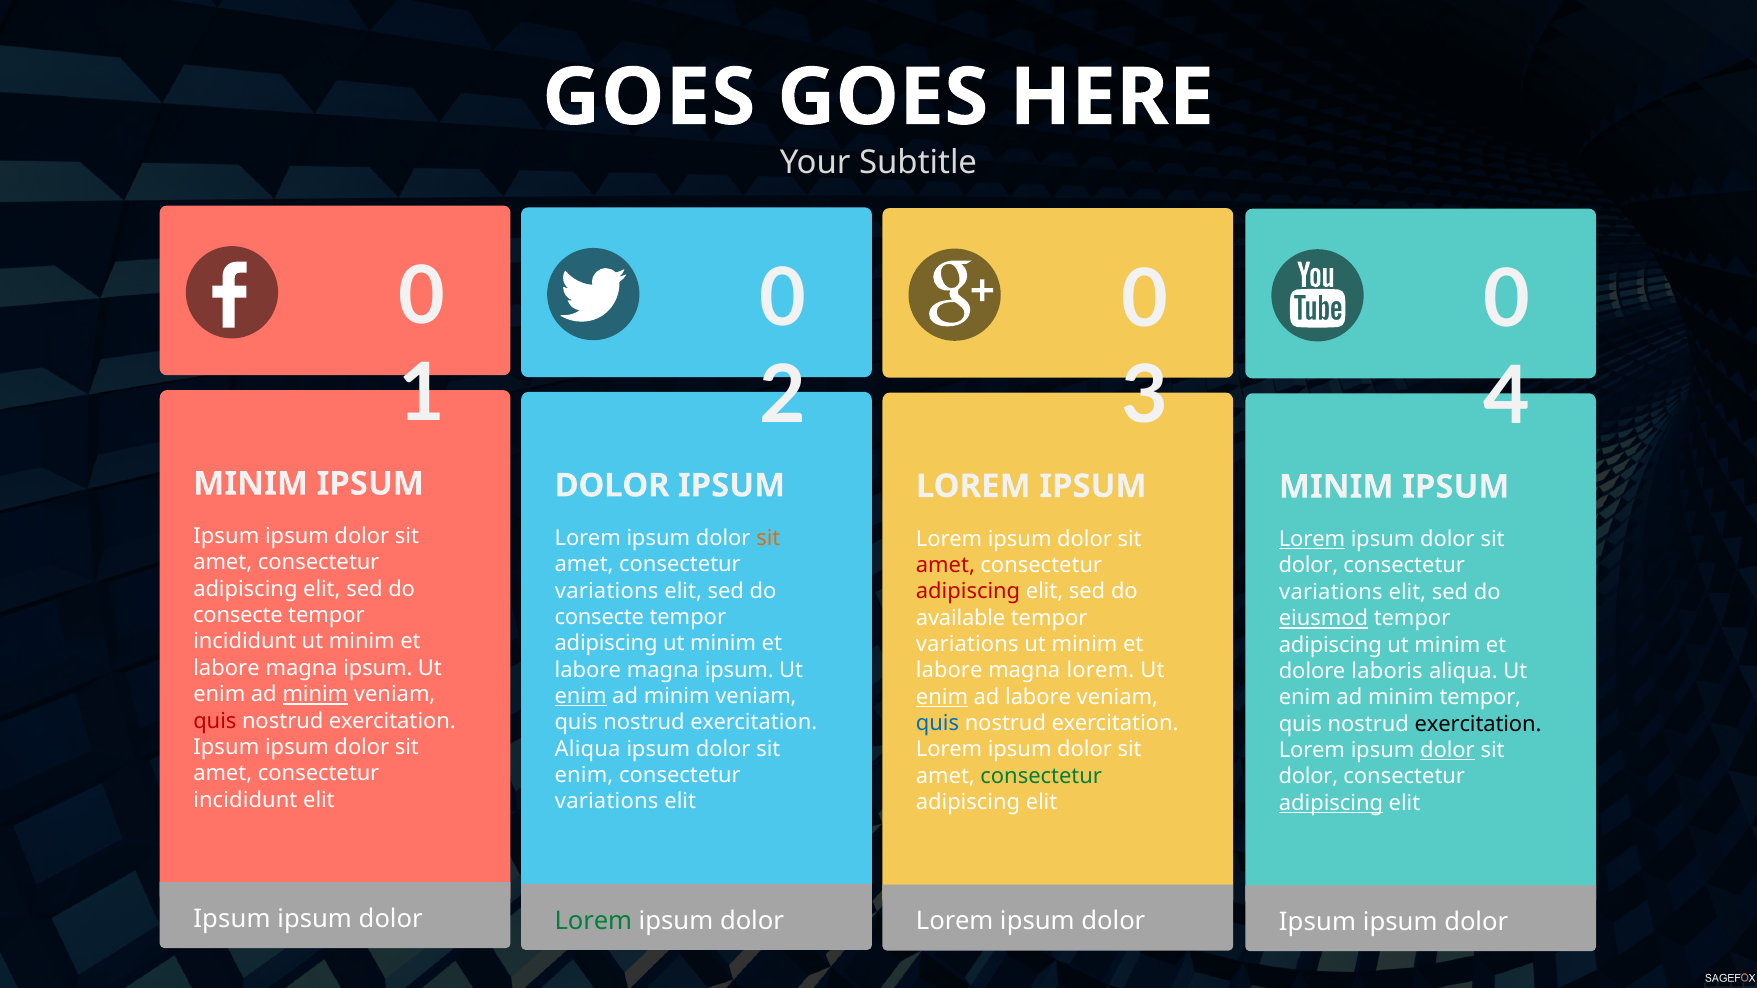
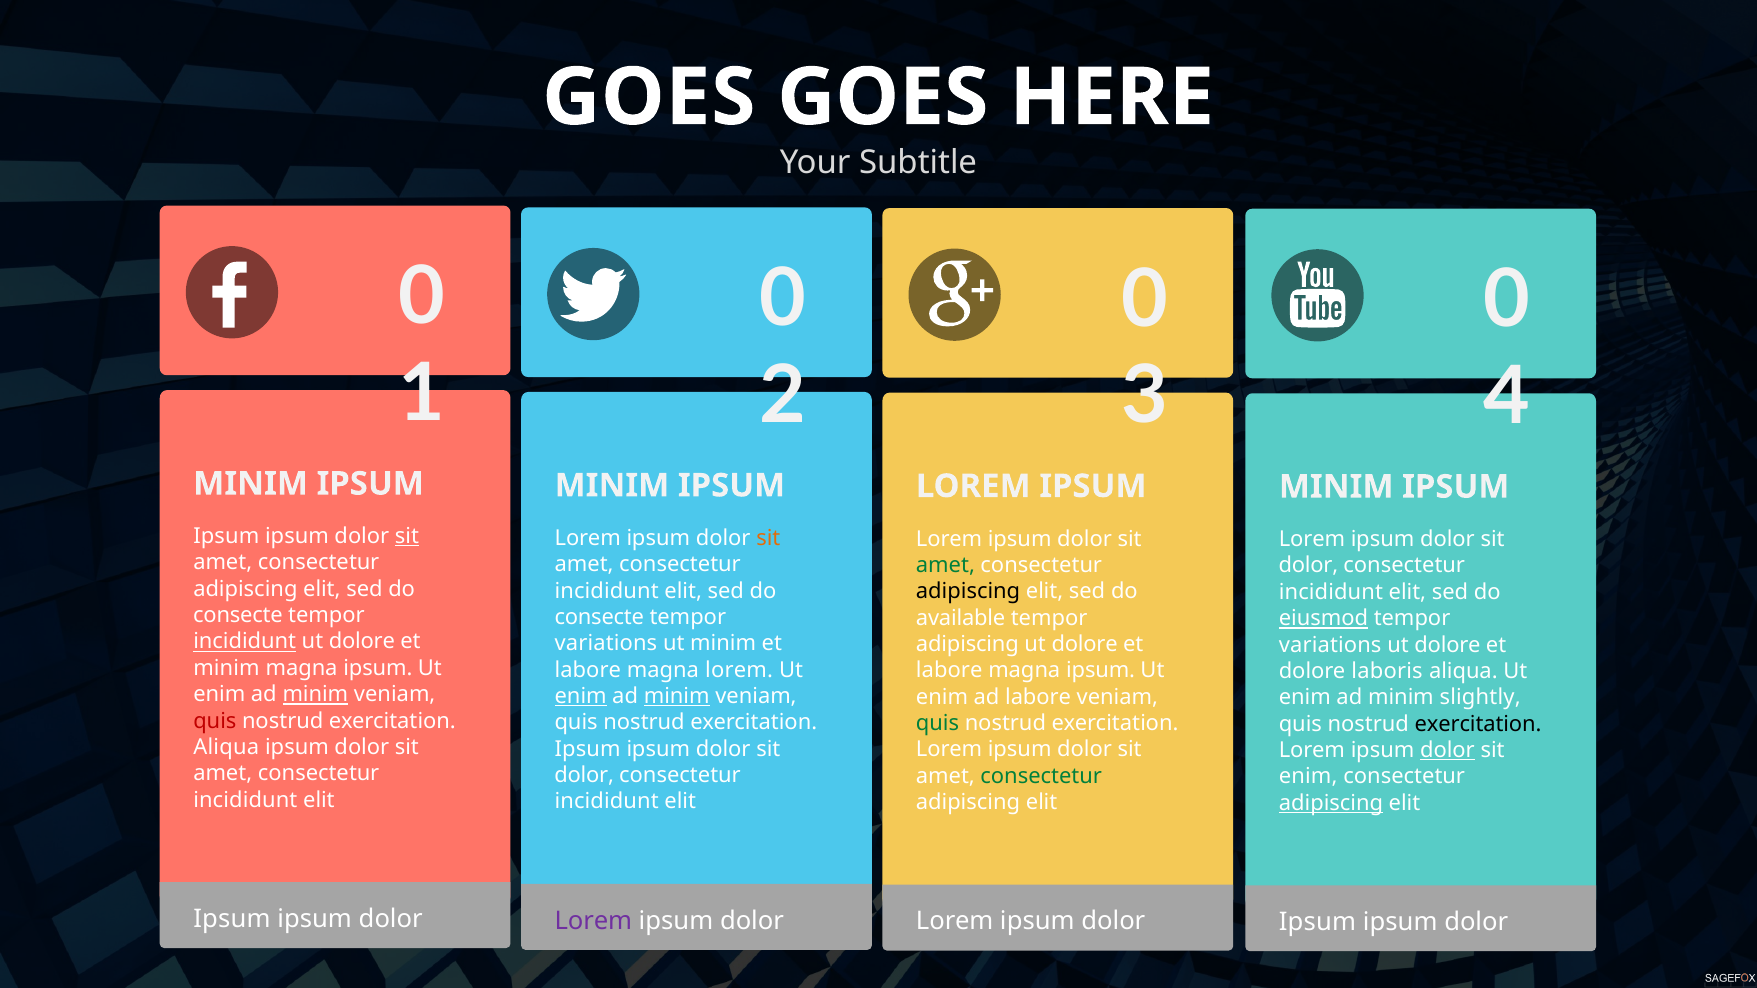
DOLOR at (612, 486): DOLOR -> MINIM
sit at (407, 537) underline: none -> present
Lorem at (1312, 540) underline: present -> none
amet at (945, 565) colour: red -> green
variations at (607, 591): variations -> incididunt
adipiscing at (968, 592) colour: red -> black
variations at (1331, 592): variations -> incididunt
incididunt at (245, 642) underline: none -> present
minim at (362, 642): minim -> dolore
adipiscing at (606, 644): adipiscing -> variations
variations at (967, 644): variations -> adipiscing
minim at (1085, 644): minim -> dolore
adipiscing at (1330, 645): adipiscing -> variations
minim at (1447, 645): minim -> dolore
labore at (226, 668): labore -> minim
ipsum at (739, 670): ipsum -> lorem
lorem at (1100, 671): lorem -> ipsum
minim at (677, 696) underline: none -> present
enim at (942, 697) underline: present -> none
minim tempor: tempor -> slightly
quis at (938, 723) colour: blue -> green
Ipsum at (226, 747): Ipsum -> Aliqua
Aliqua at (588, 749): Aliqua -> Ipsum
enim at (584, 776): enim -> dolor
dolor at (1308, 777): dolor -> enim
variations at (607, 802): variations -> incididunt
Lorem at (593, 921) colour: green -> purple
